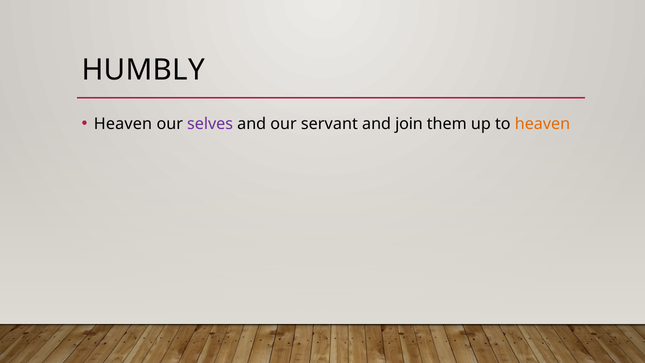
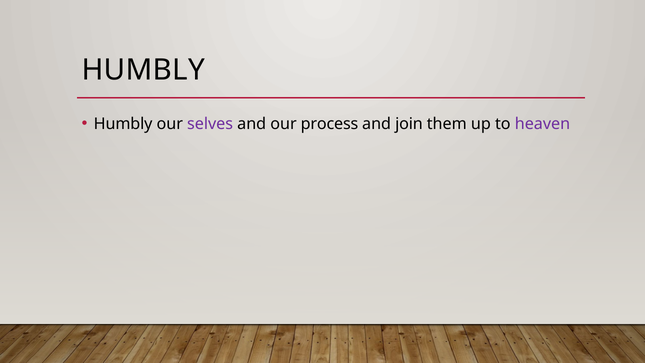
Heaven at (123, 124): Heaven -> Humbly
servant: servant -> process
heaven at (542, 124) colour: orange -> purple
